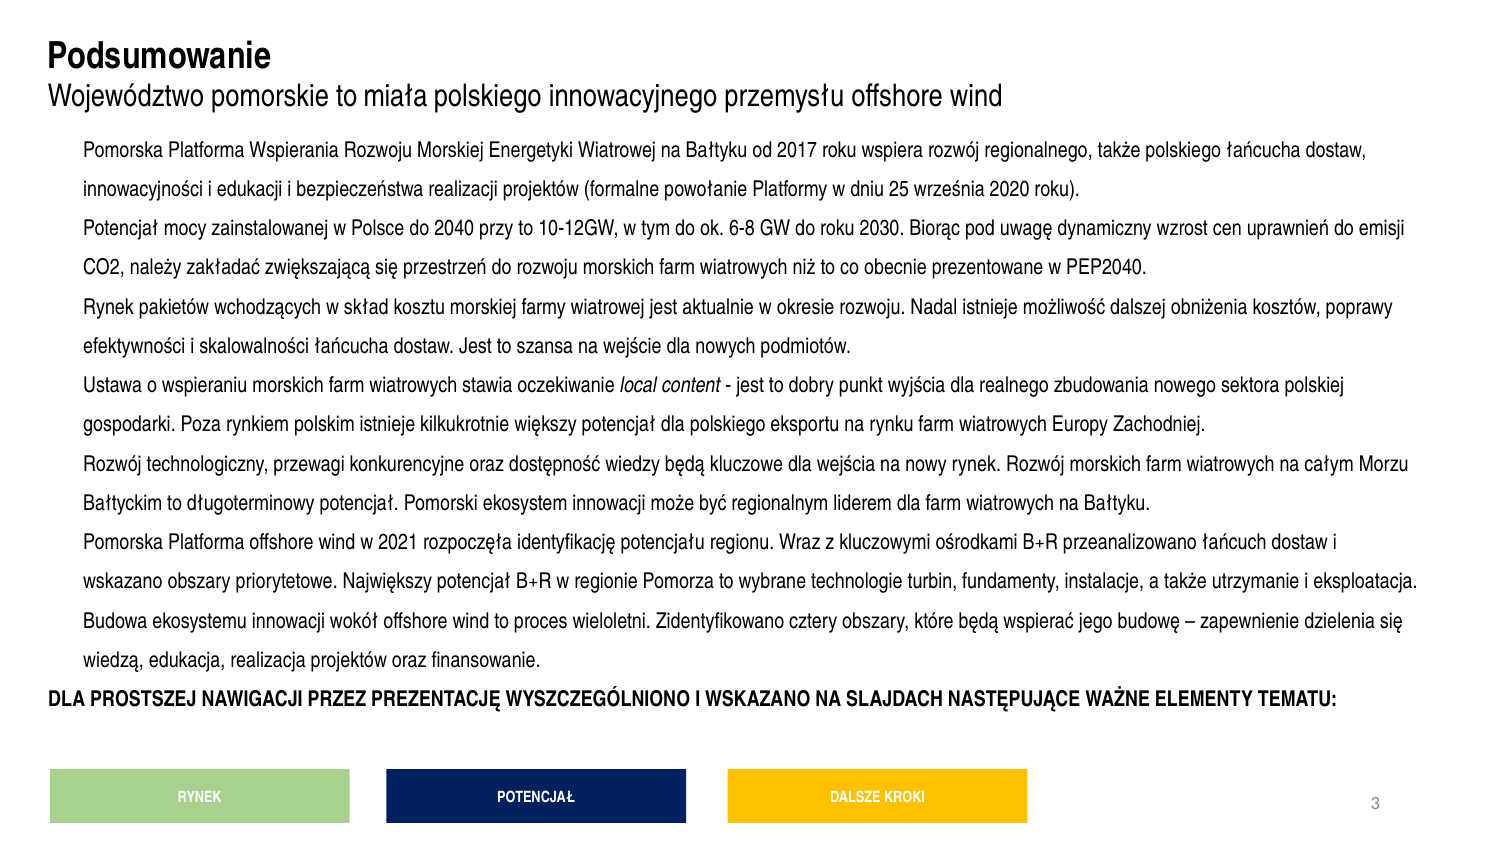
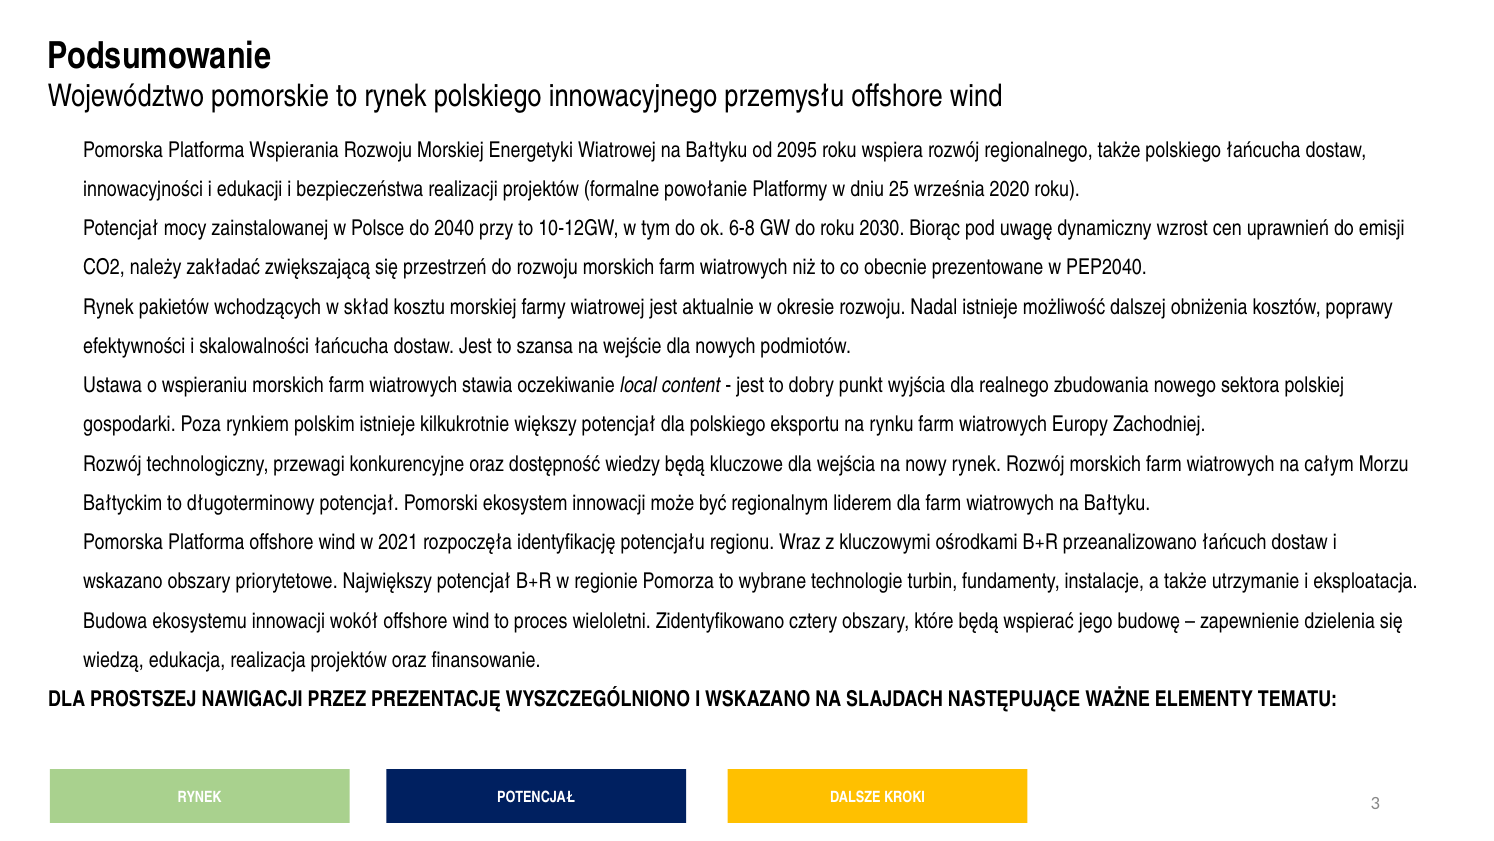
to miała: miała -> rynek
2017: 2017 -> 2095
